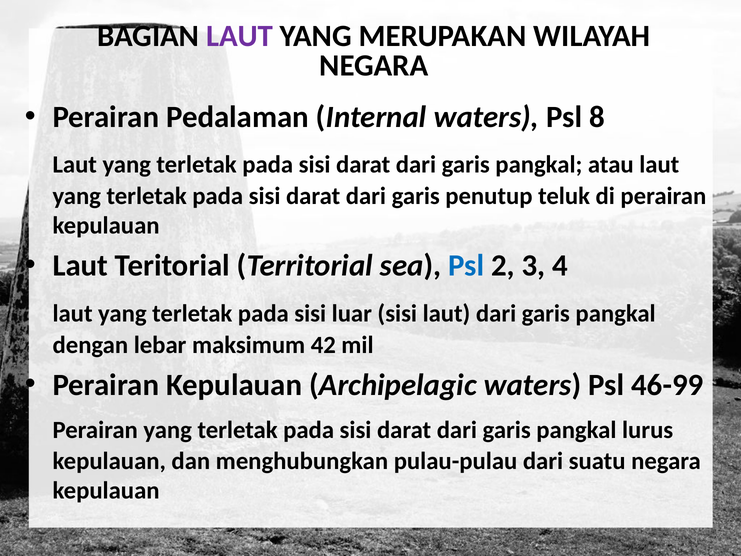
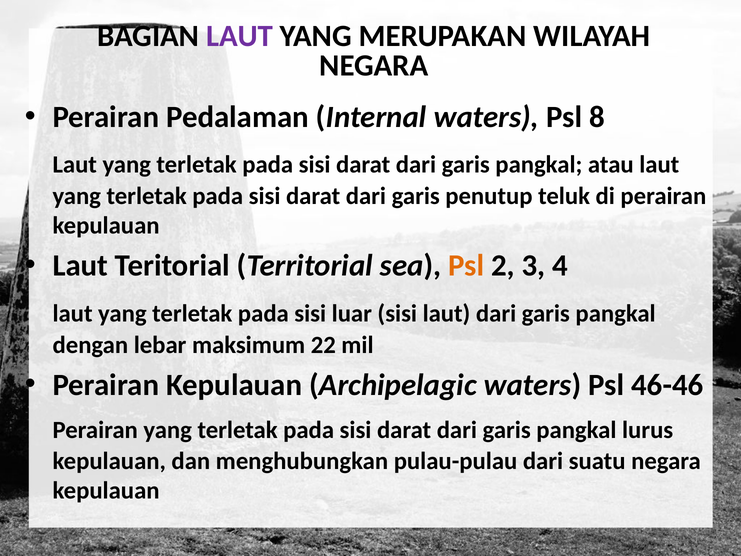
Psl at (466, 266) colour: blue -> orange
42: 42 -> 22
46-99: 46-99 -> 46-46
